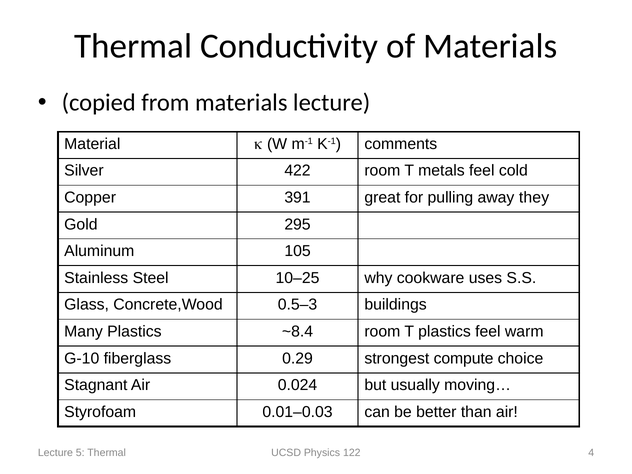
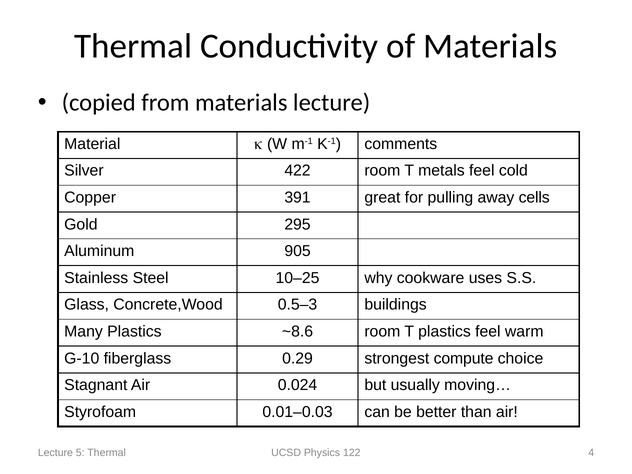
they: they -> cells
105: 105 -> 905
~8.4: ~8.4 -> ~8.6
